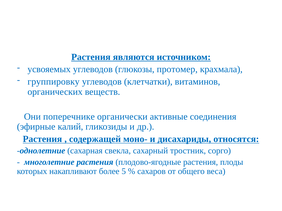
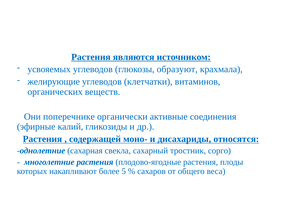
протомер: протомер -> образуют
группировку: группировку -> желирующие
